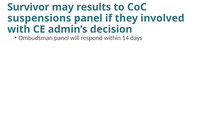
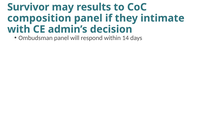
suspensions: suspensions -> composition
involved: involved -> intimate
